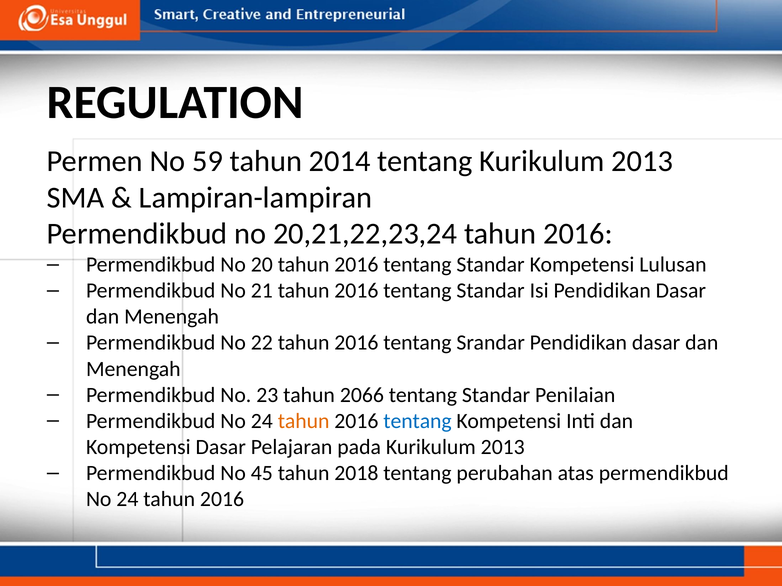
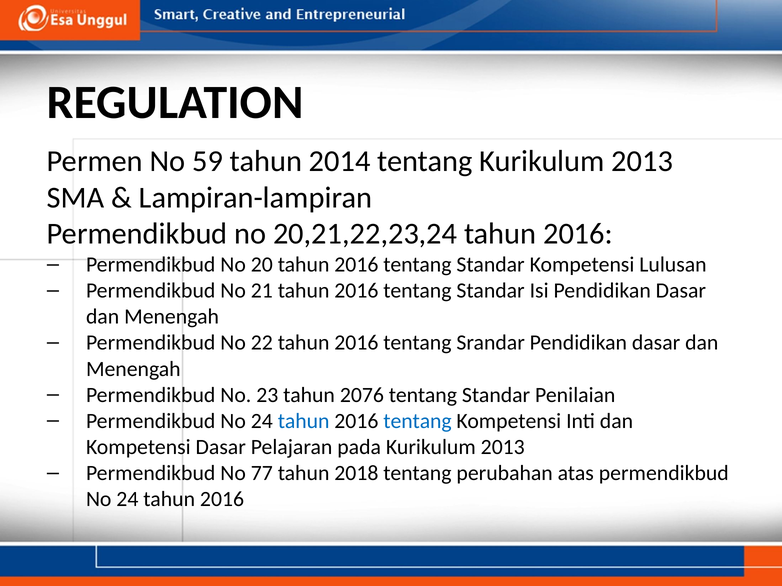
2066: 2066 -> 2076
tahun at (304, 421) colour: orange -> blue
45: 45 -> 77
